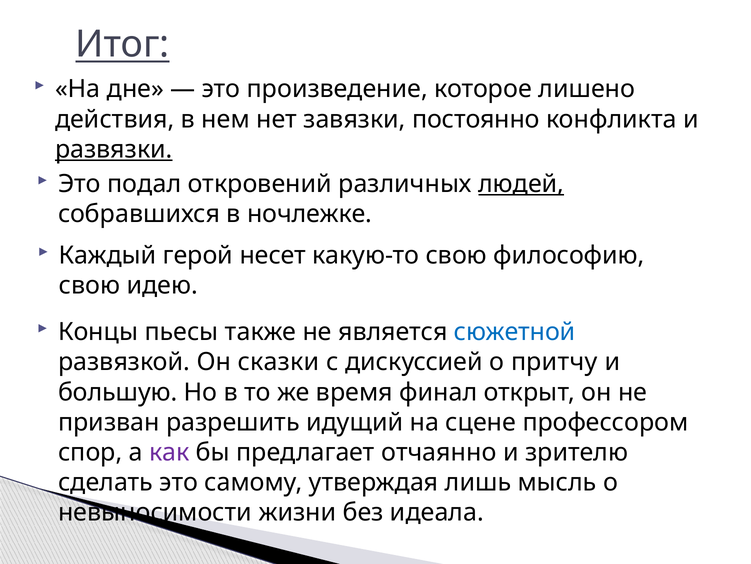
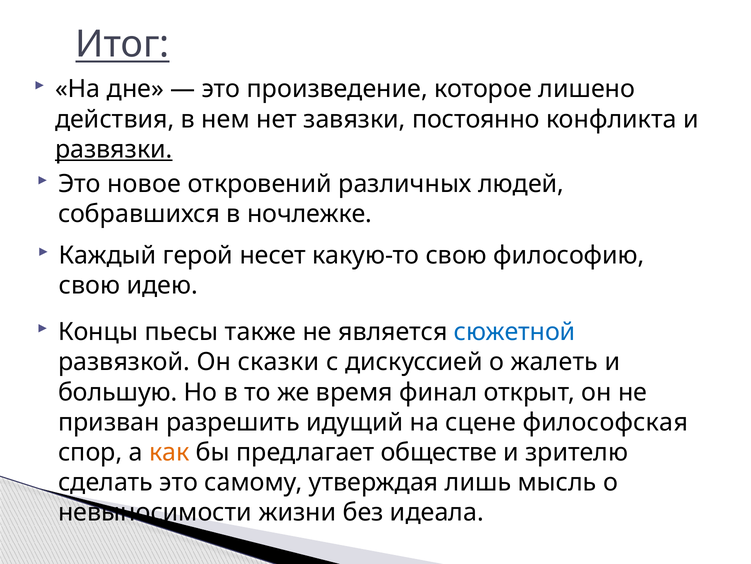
подал: подал -> новое
людей underline: present -> none
притчу: притчу -> жалеть
профессором: профессором -> философская
как colour: purple -> orange
отчаянно: отчаянно -> обществе
